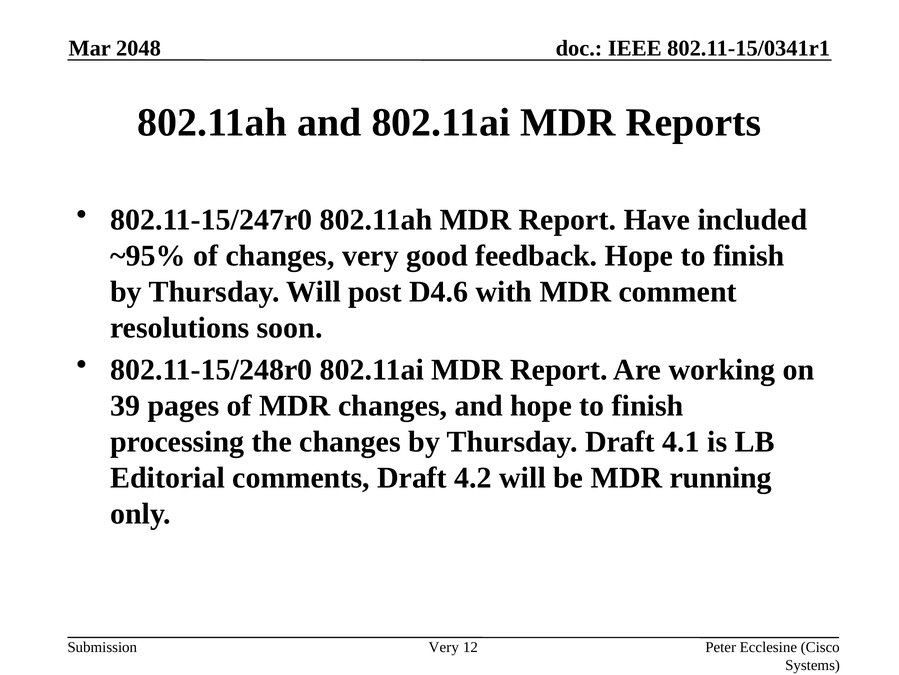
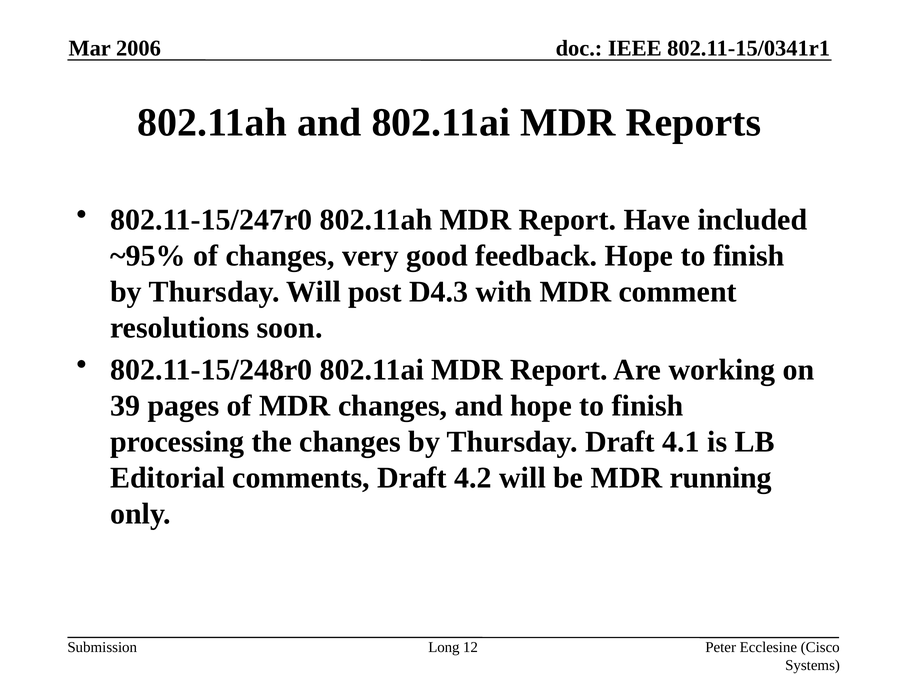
2048: 2048 -> 2006
D4.6: D4.6 -> D4.3
Very at (444, 647): Very -> Long
